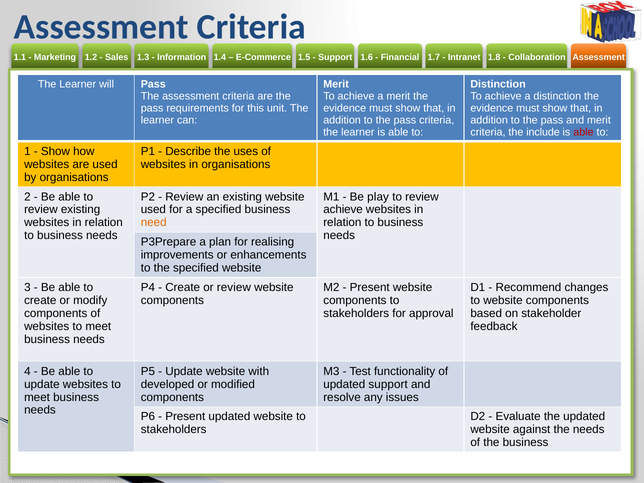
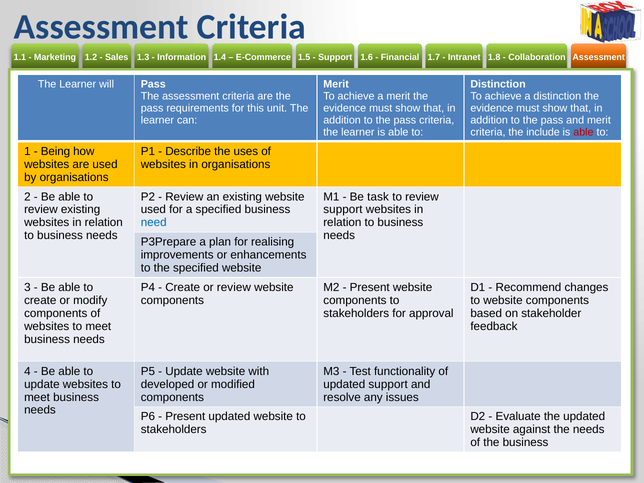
Show at (55, 151): Show -> Being
play: play -> task
achieve at (343, 210): achieve -> support
need colour: orange -> blue
